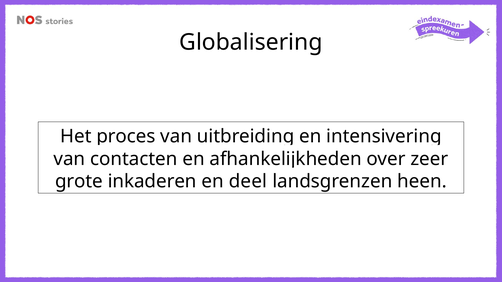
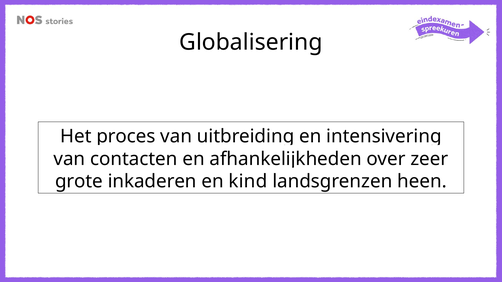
deel: deel -> kind
